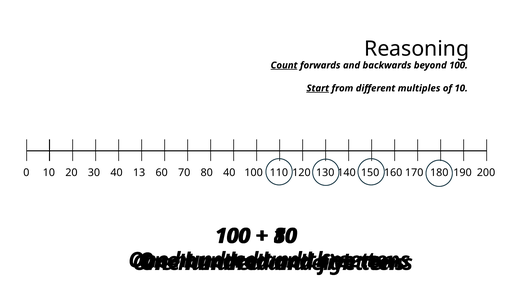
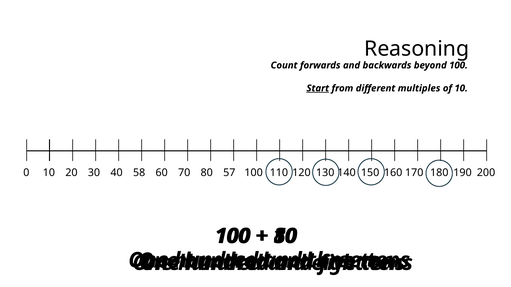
Count underline: present -> none
13: 13 -> 58
80 40: 40 -> 57
